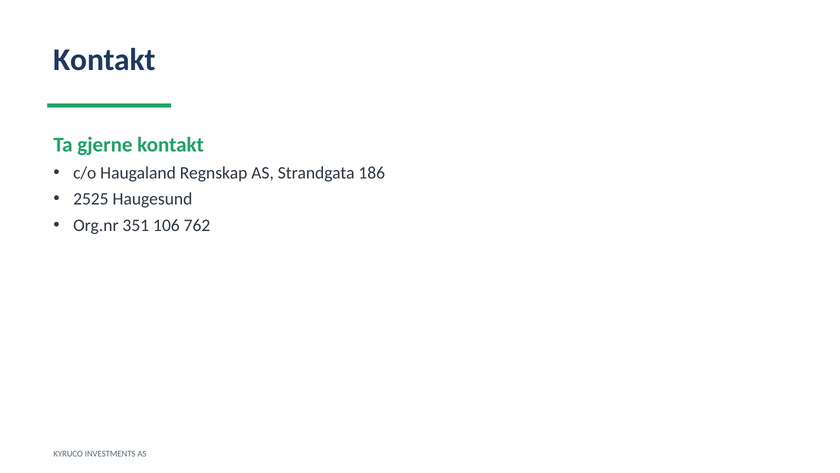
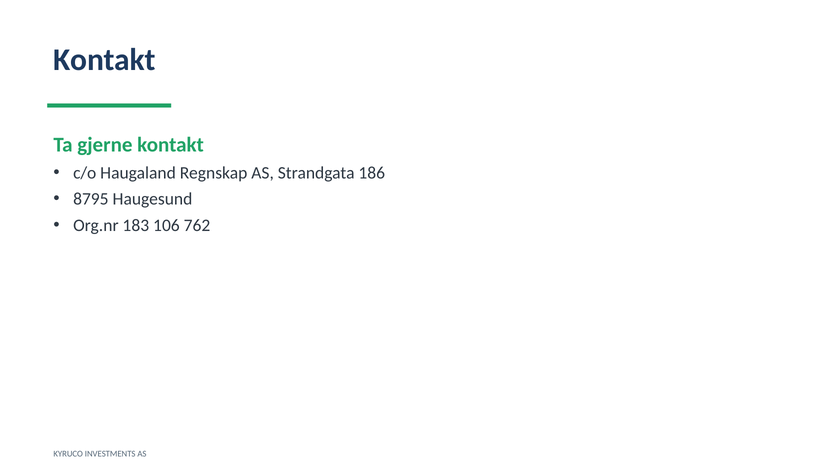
2525: 2525 -> 8795
351: 351 -> 183
